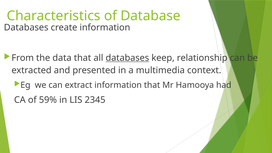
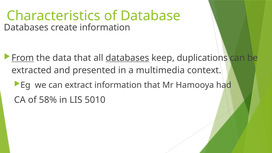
From underline: none -> present
relationship: relationship -> duplications
59%: 59% -> 58%
2345: 2345 -> 5010
